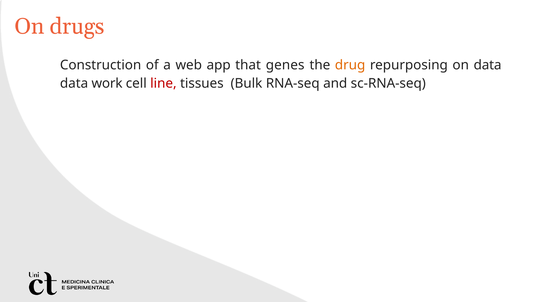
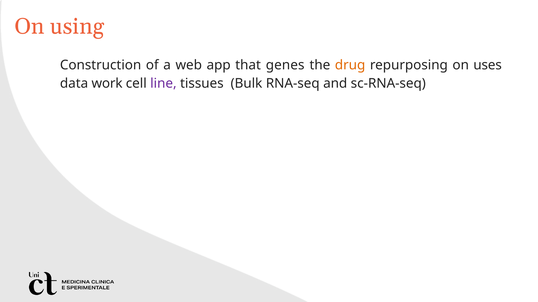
drugs: drugs -> using
on data: data -> uses
line colour: red -> purple
